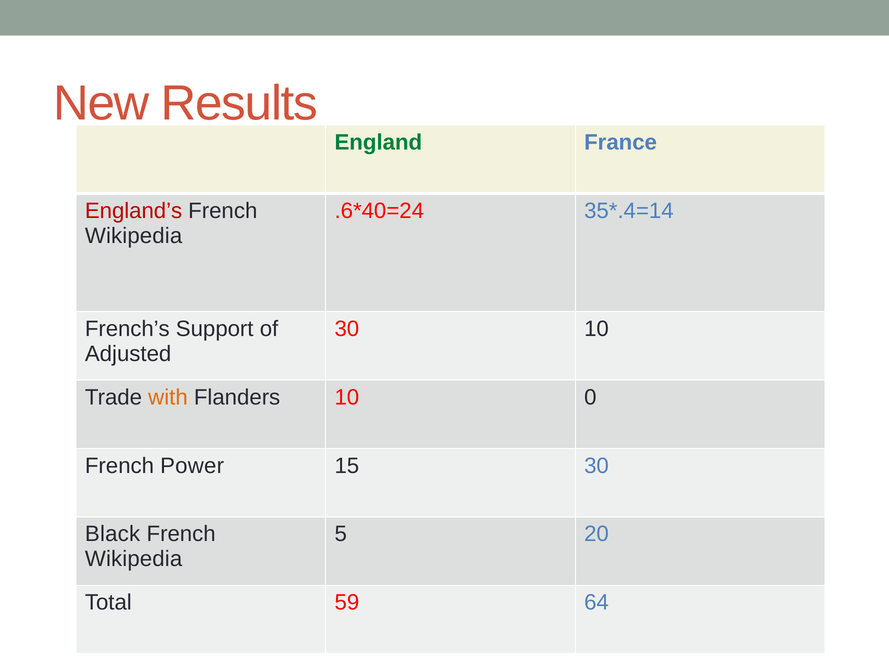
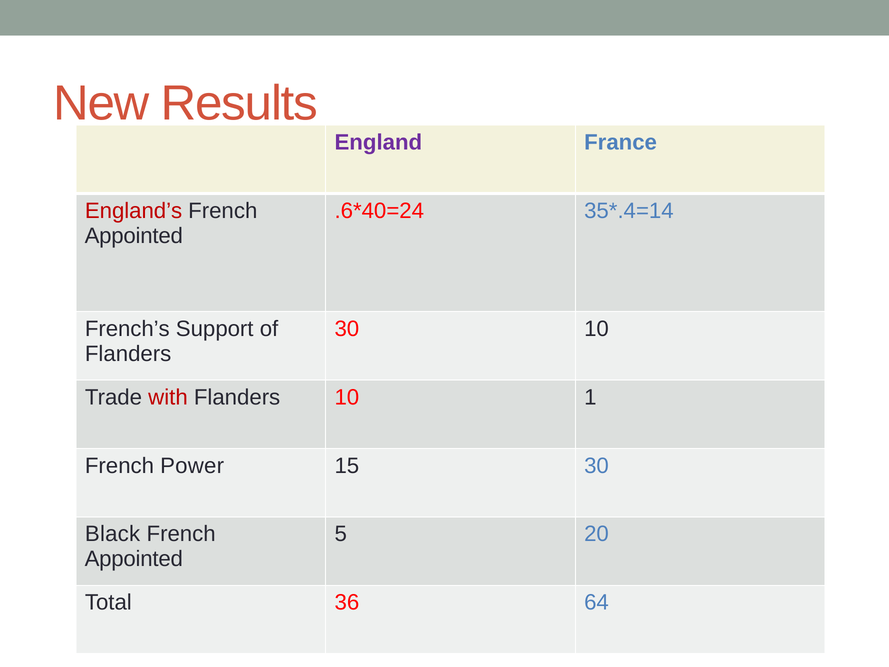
England colour: green -> purple
Wikipedia at (134, 236): Wikipedia -> Appointed
Adjusted at (128, 354): Adjusted -> Flanders
with colour: orange -> red
0: 0 -> 1
Wikipedia at (134, 559): Wikipedia -> Appointed
59: 59 -> 36
